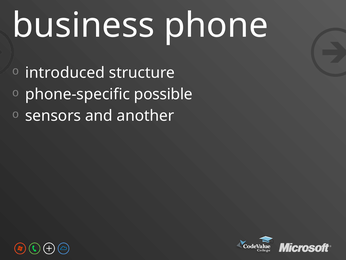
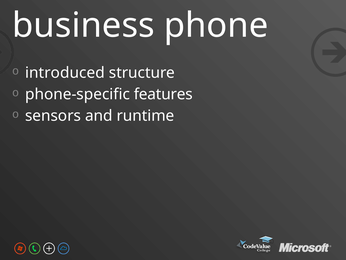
possible: possible -> features
another: another -> runtime
